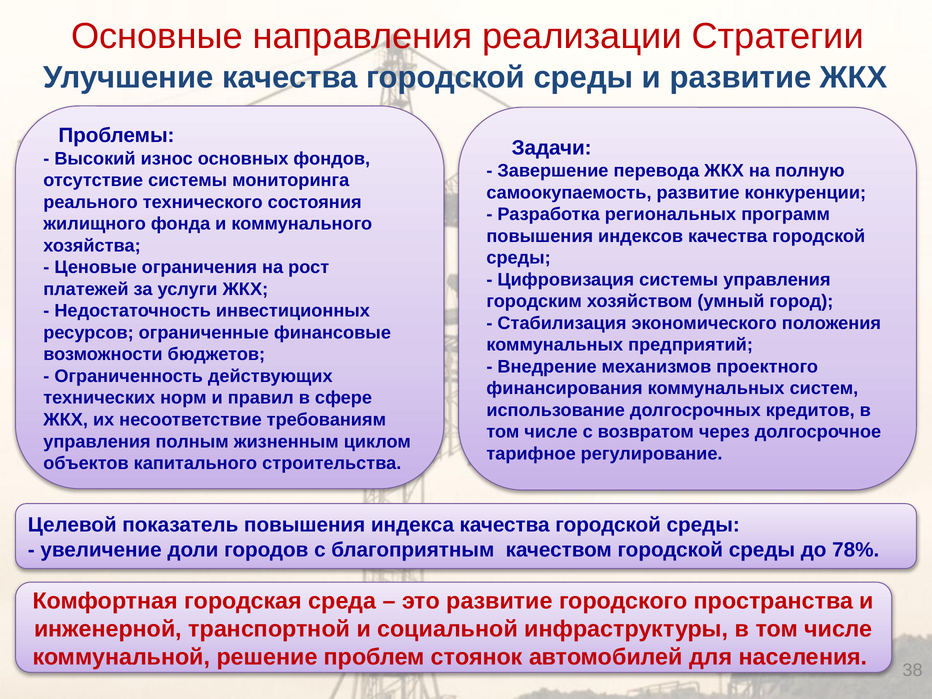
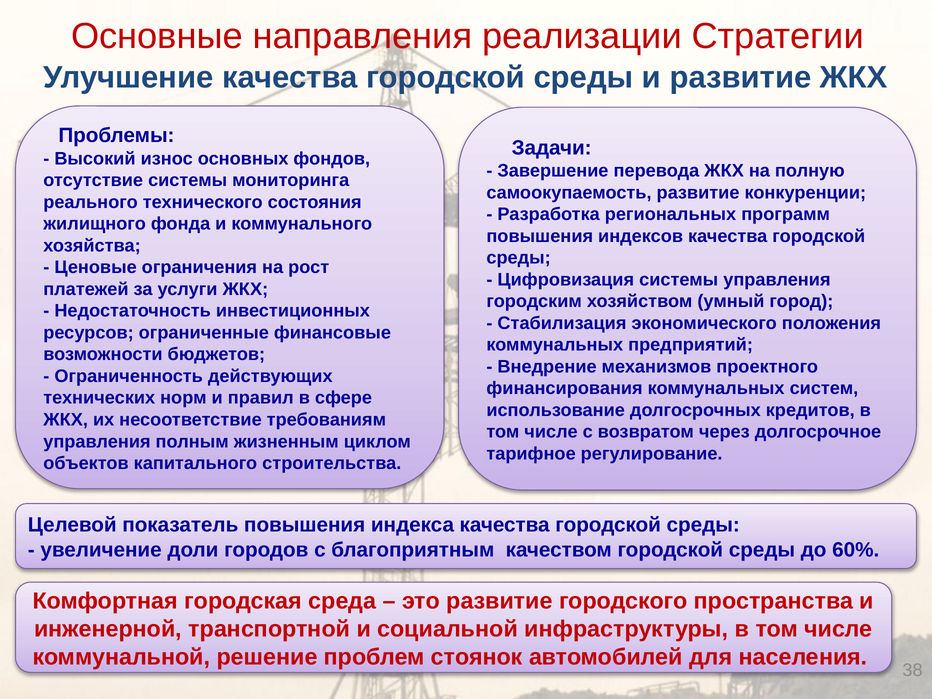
78%: 78% -> 60%
